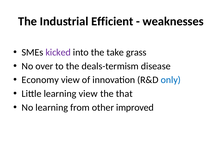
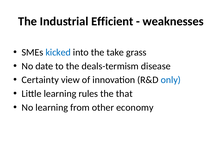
kicked colour: purple -> blue
over: over -> date
Economy: Economy -> Certainty
learning view: view -> rules
improved: improved -> economy
